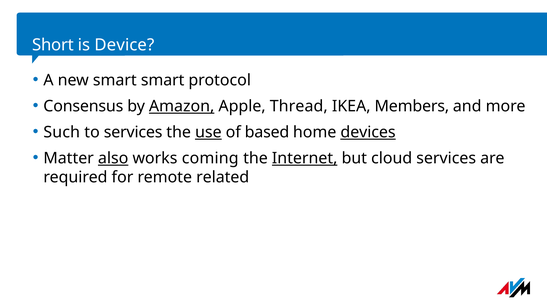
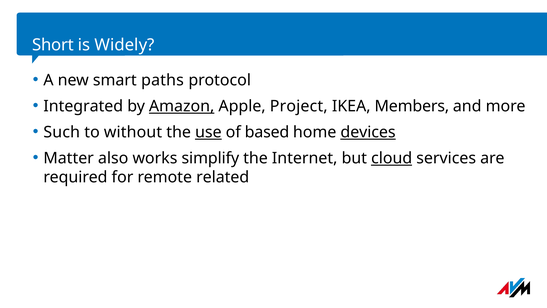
Device: Device -> Widely
smart smart: smart -> paths
Consensus: Consensus -> Integrated
Thread: Thread -> Project
to services: services -> without
also underline: present -> none
coming: coming -> simplify
Internet underline: present -> none
cloud underline: none -> present
